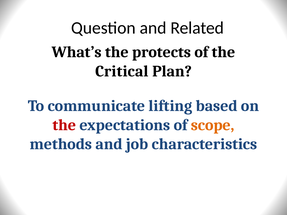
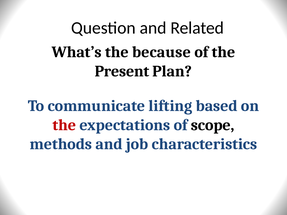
protects: protects -> because
Critical: Critical -> Present
scope colour: orange -> black
